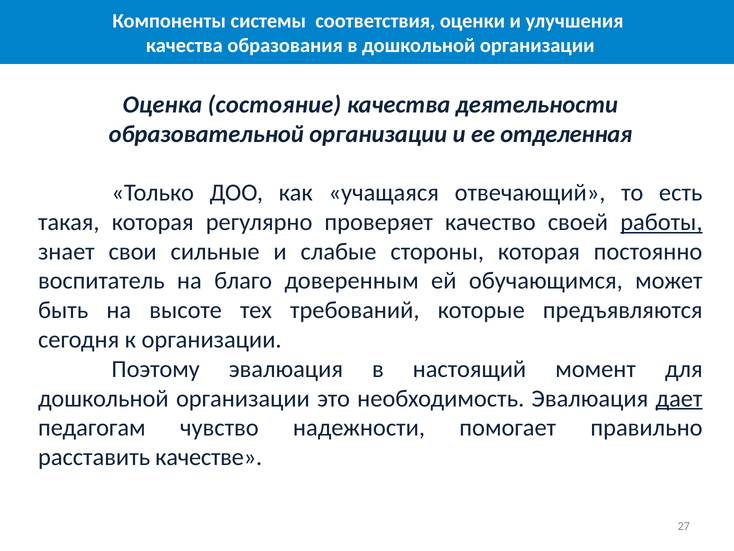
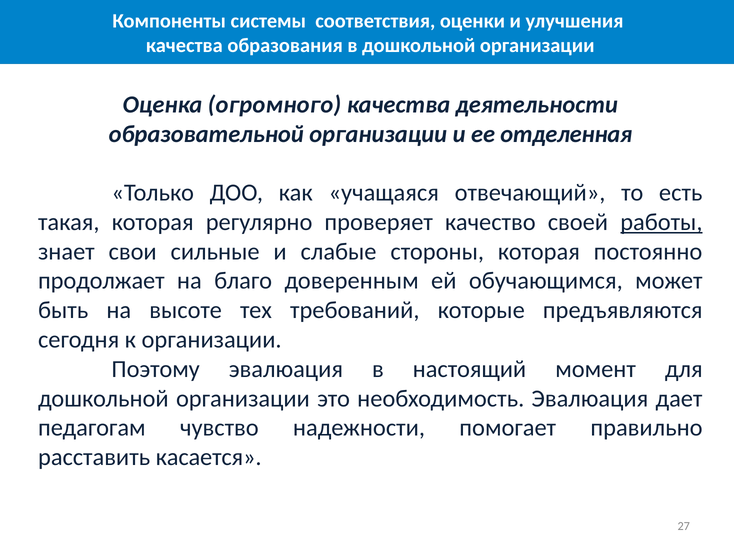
состояние: состояние -> огромного
воспитатель: воспитатель -> продолжает
дает underline: present -> none
качестве: качестве -> касается
